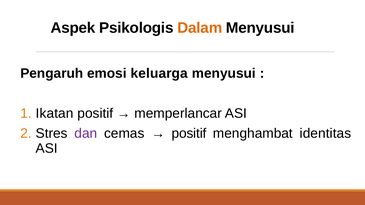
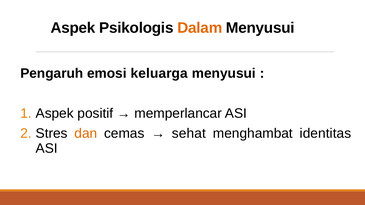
Ikatan at (55, 114): Ikatan -> Aspek
dan colour: purple -> orange
positif at (189, 134): positif -> sehat
